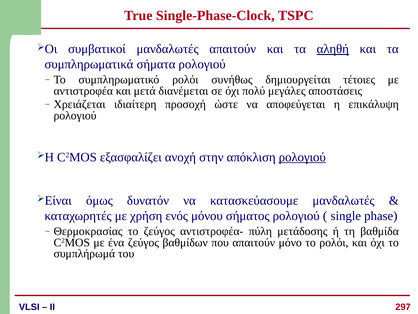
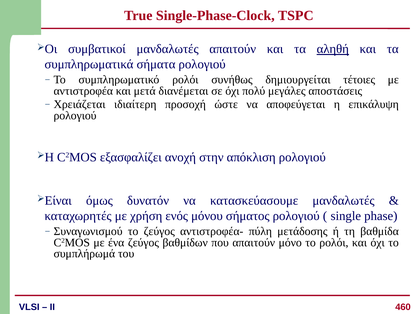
ρολογιού at (302, 157) underline: present -> none
Θερμοκρασίας: Θερμοκρασίας -> Συναγωνισμού
297: 297 -> 460
